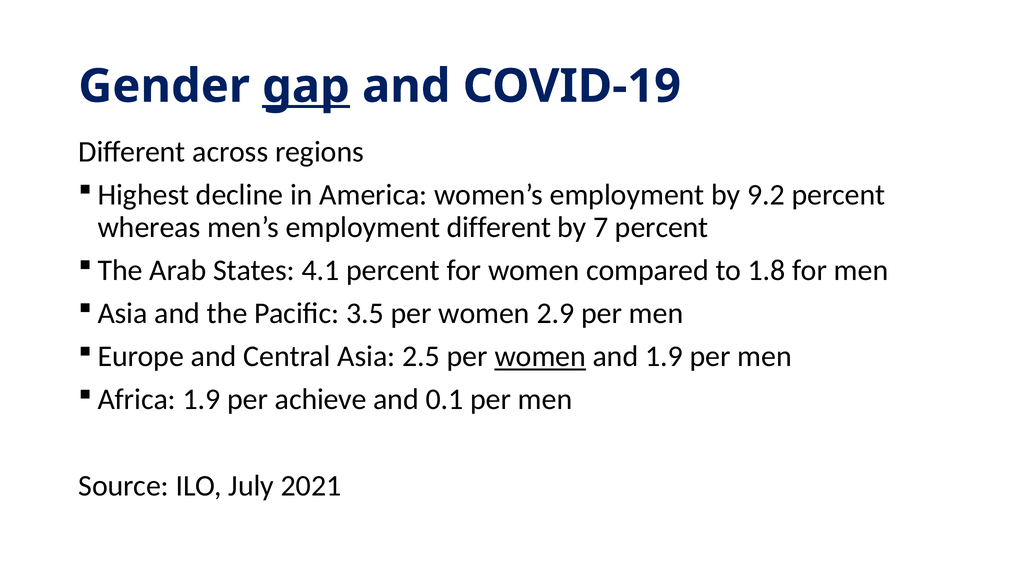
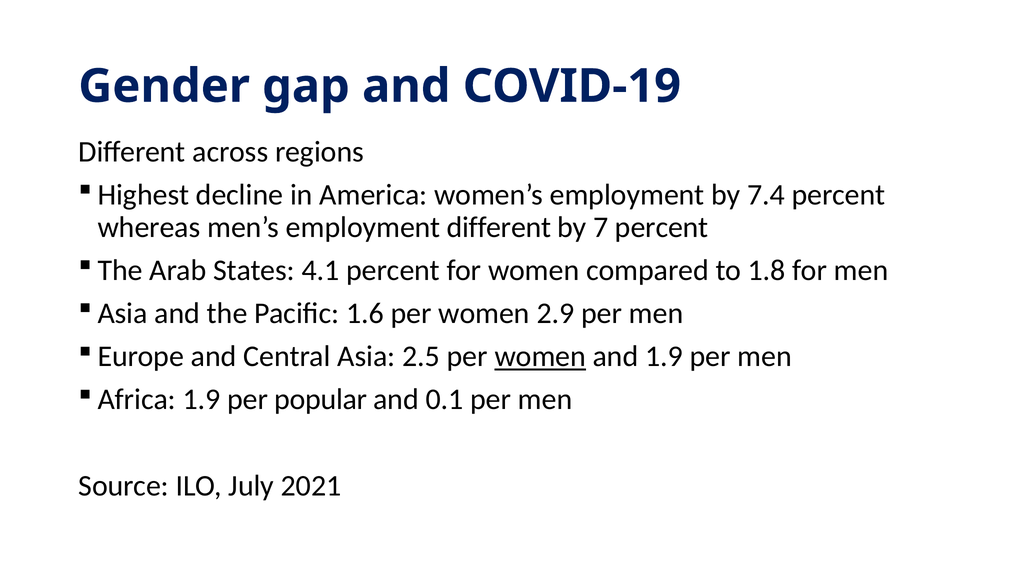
gap underline: present -> none
9.2: 9.2 -> 7.4
3.5: 3.5 -> 1.6
achieve: achieve -> popular
